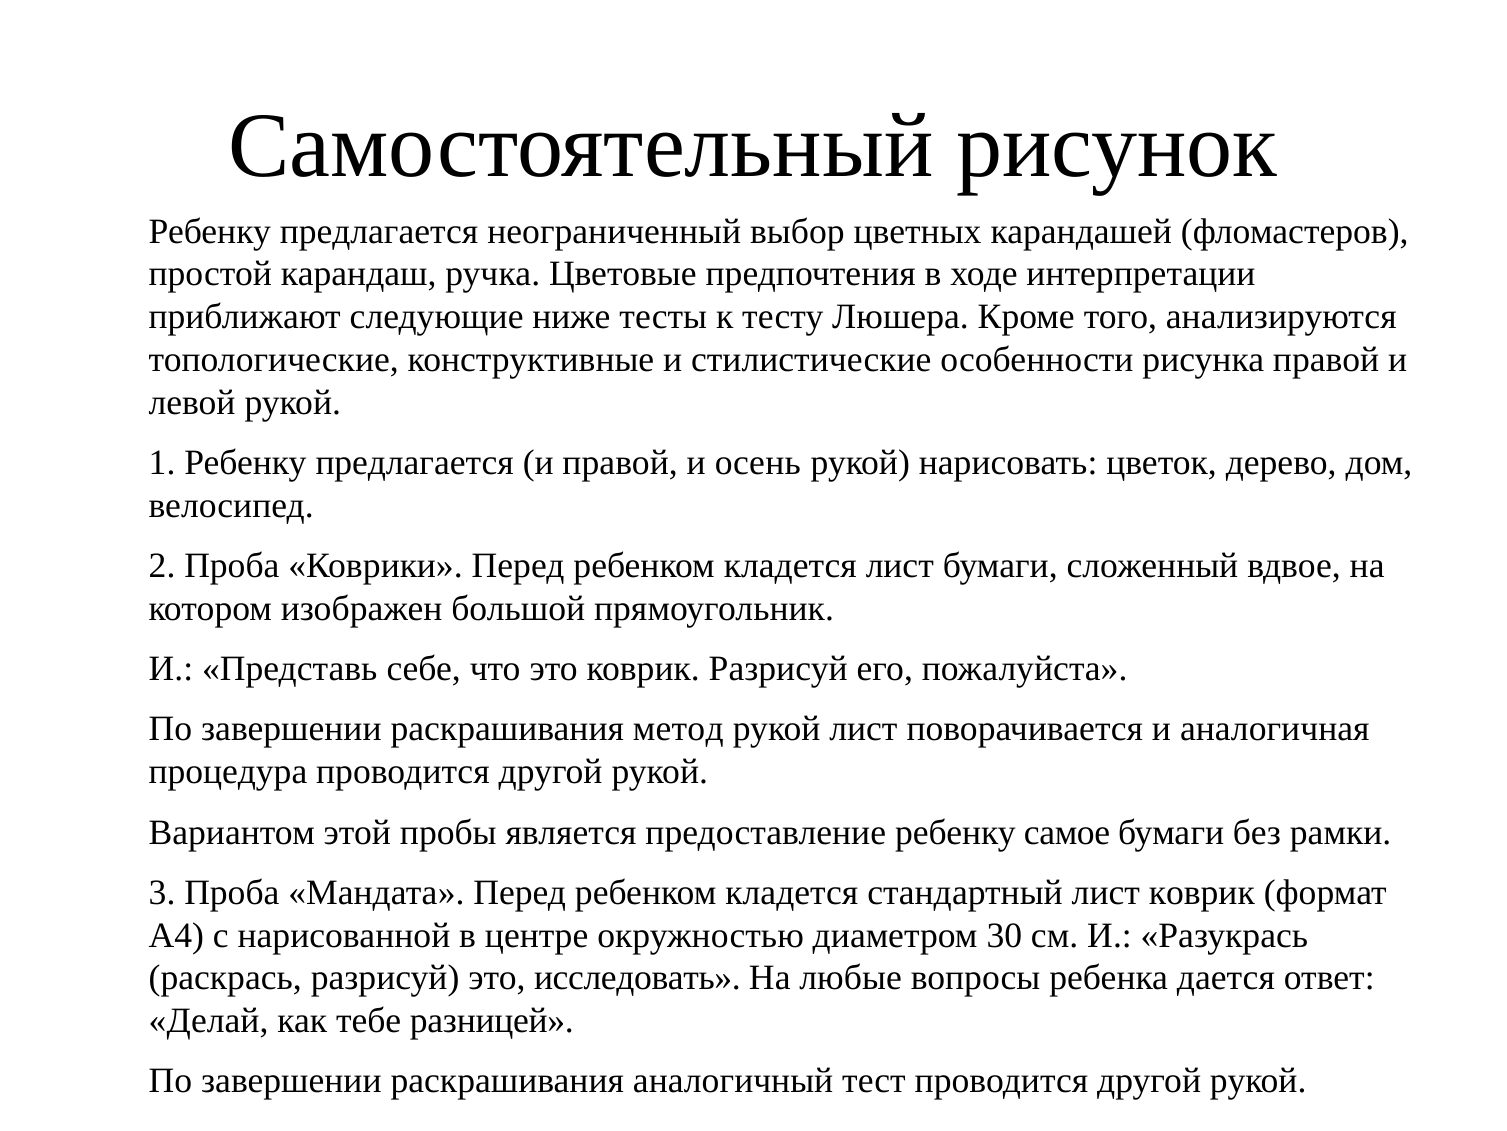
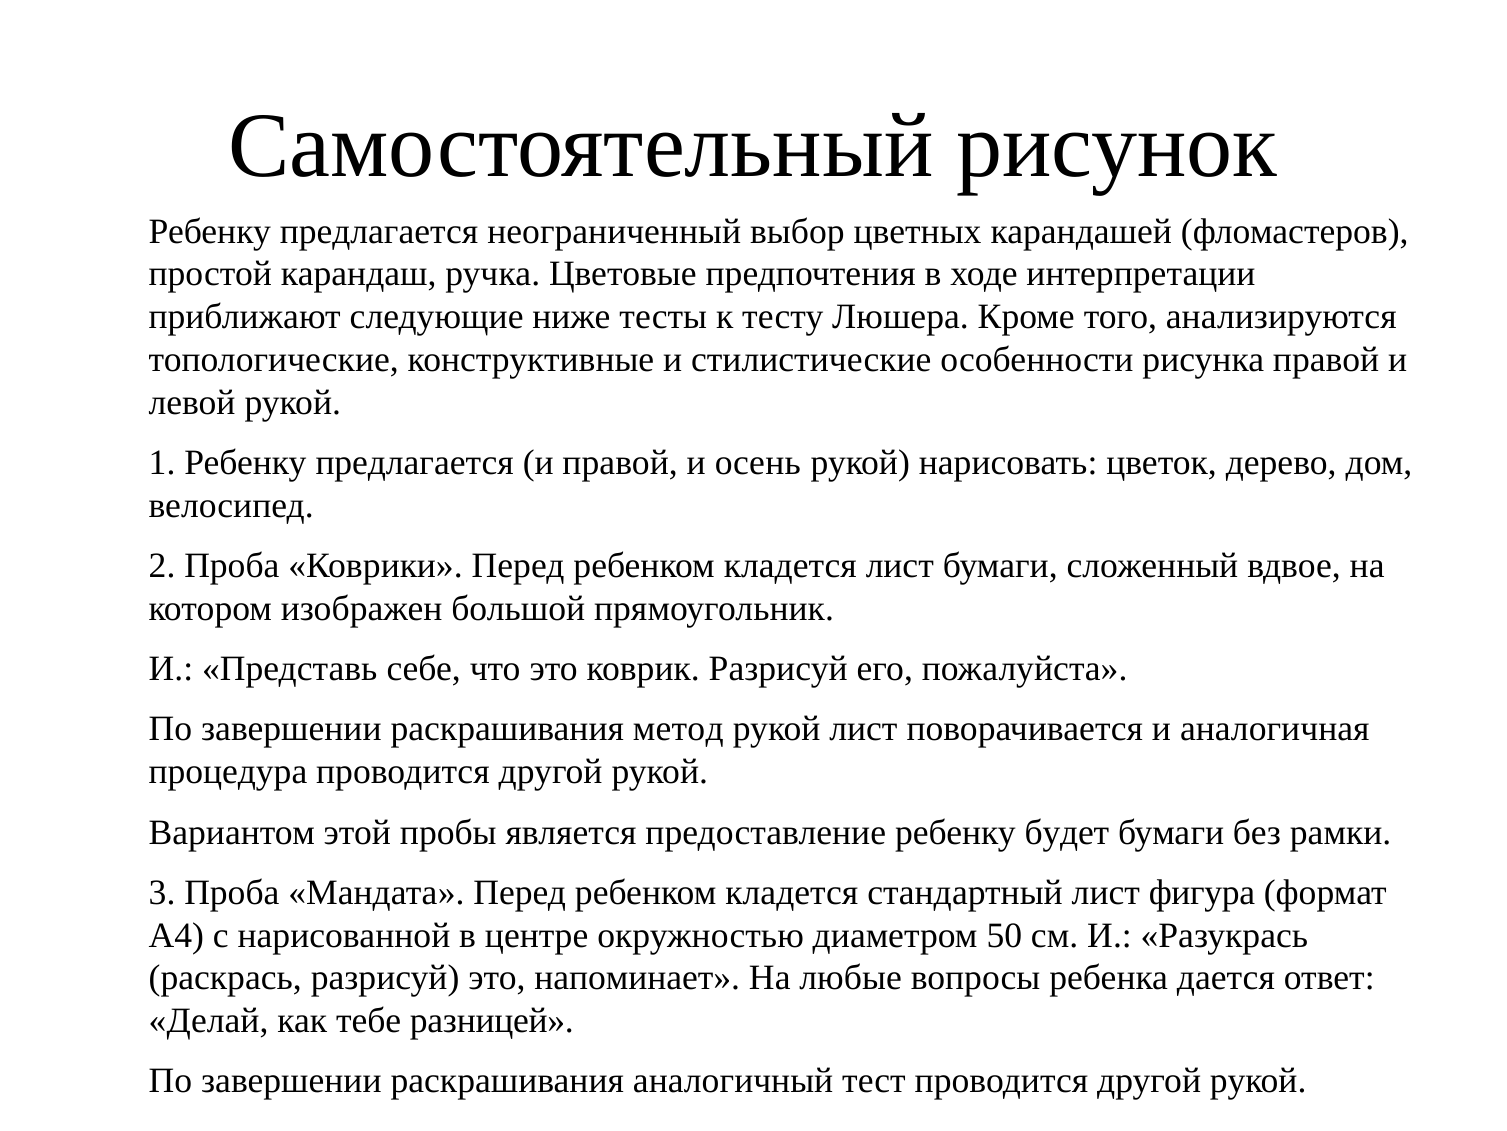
самое: самое -> будет
лист коврик: коврик -> фигура
30: 30 -> 50
исследовать: исследовать -> напоминает
